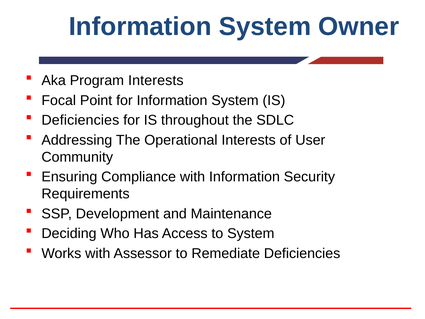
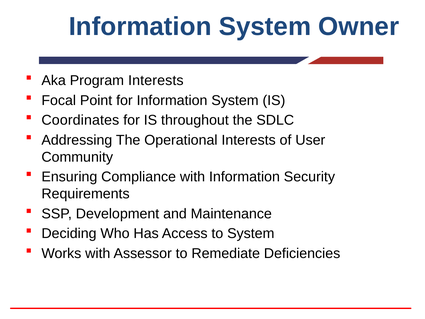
Deficiencies at (80, 120): Deficiencies -> Coordinates
